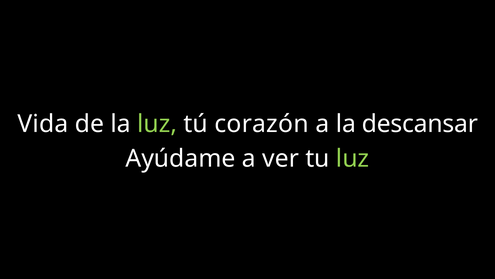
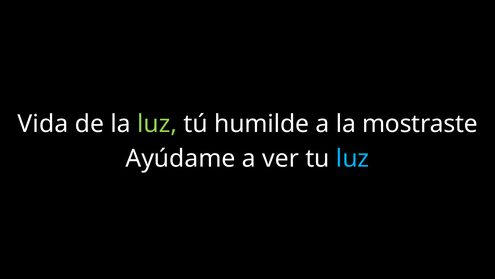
corazón: corazón -> humilde
descansar: descansar -> mostraste
luz at (353, 158) colour: light green -> light blue
